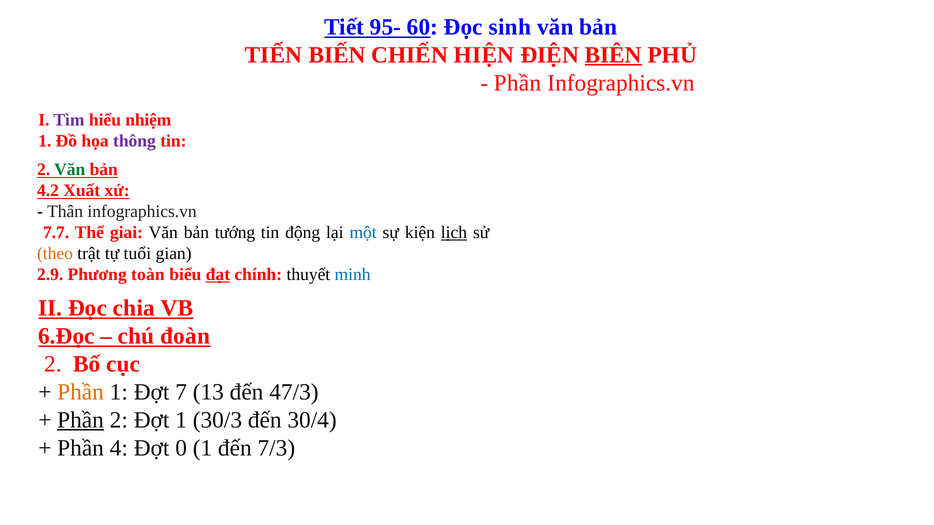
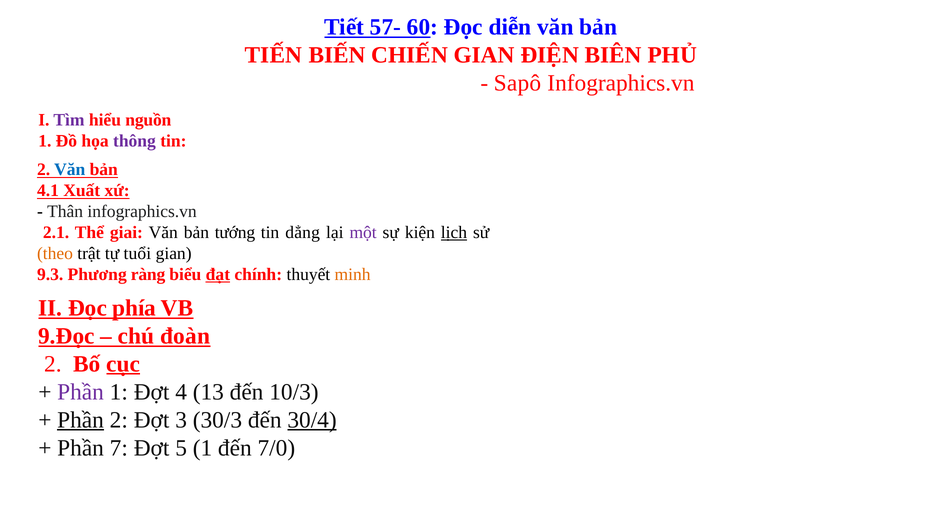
95-: 95- -> 57-
sinh: sinh -> diễn
CHIẾN HIỆN: HIỆN -> GIAN
BIÊN underline: present -> none
Phần at (517, 83): Phần -> Sapô
nhiệm: nhiệm -> nguồn
Văn at (70, 170) colour: green -> blue
4.2: 4.2 -> 4.1
7.7: 7.7 -> 2.1
động: động -> dẳng
một colour: blue -> purple
2.9: 2.9 -> 9.3
toàn: toàn -> ràng
minh colour: blue -> orange
chia: chia -> phía
6.Đọc: 6.Đọc -> 9.Đọc
cục underline: none -> present
Phần at (81, 392) colour: orange -> purple
7: 7 -> 4
47/3: 47/3 -> 10/3
Đợt 1: 1 -> 3
30/4 underline: none -> present
4: 4 -> 7
0: 0 -> 5
7/3: 7/3 -> 7/0
